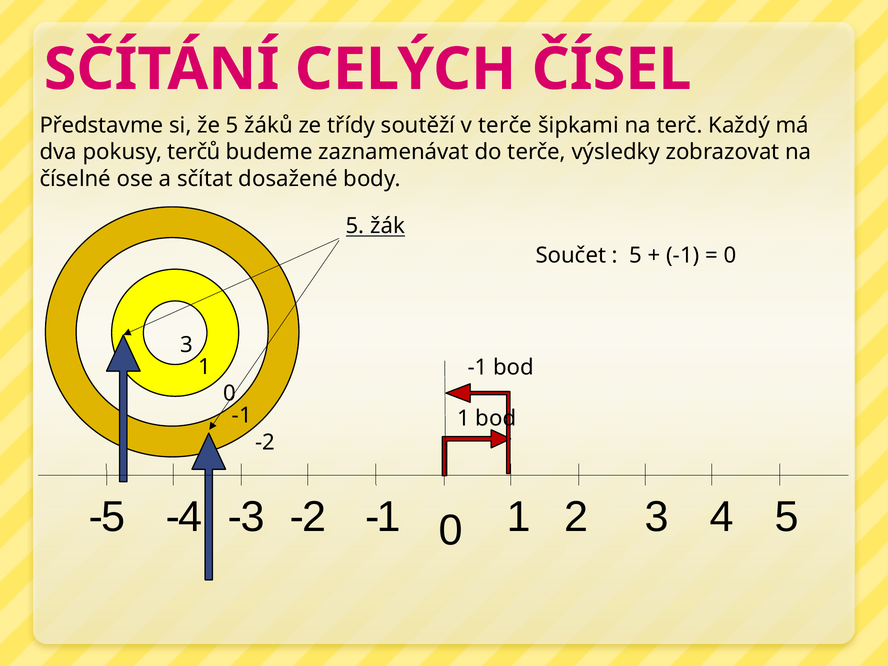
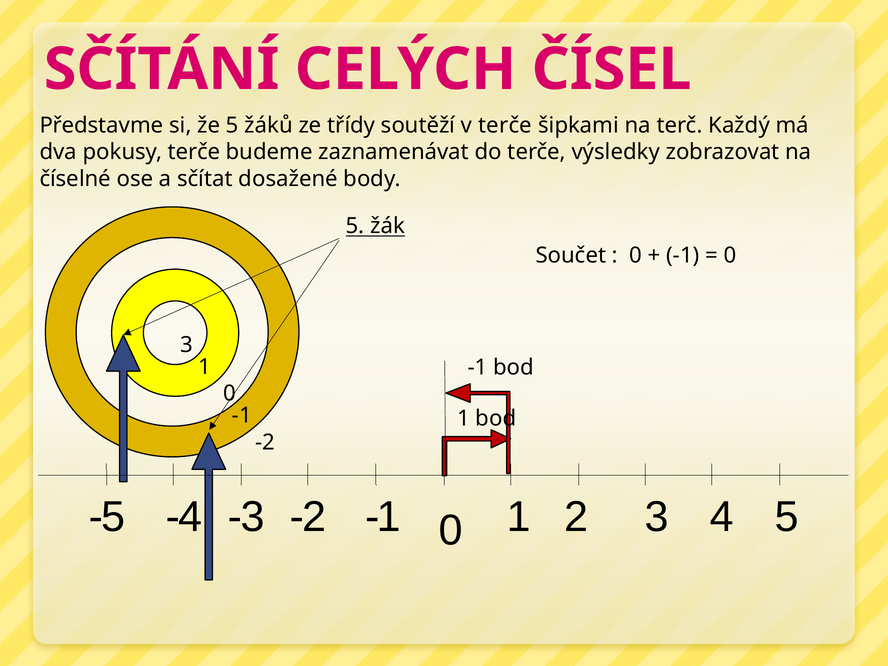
pokusy terčů: terčů -> terče
5 at (636, 256): 5 -> 0
